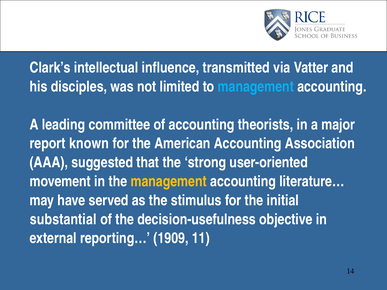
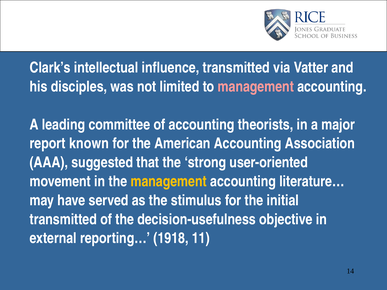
management at (256, 87) colour: light blue -> pink
substantial at (63, 219): substantial -> transmitted
1909: 1909 -> 1918
